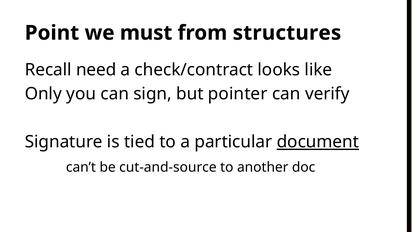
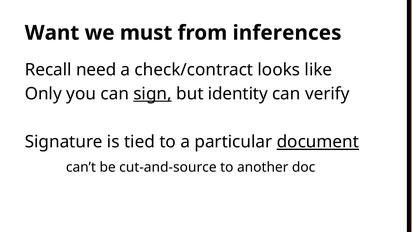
Point: Point -> Want
structures: structures -> inferences
sign underline: none -> present
pointer: pointer -> identity
